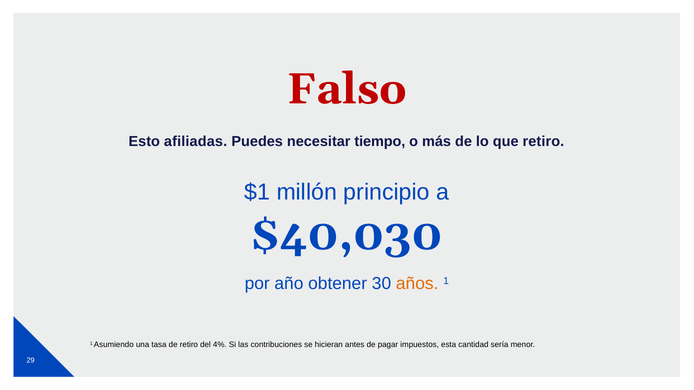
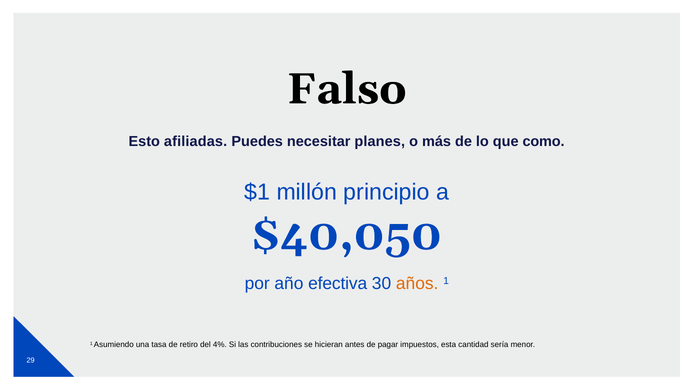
Falso colour: red -> black
tiempo: tiempo -> planes
que retiro: retiro -> como
$40,030: $40,030 -> $40,050
obtener: obtener -> efectiva
